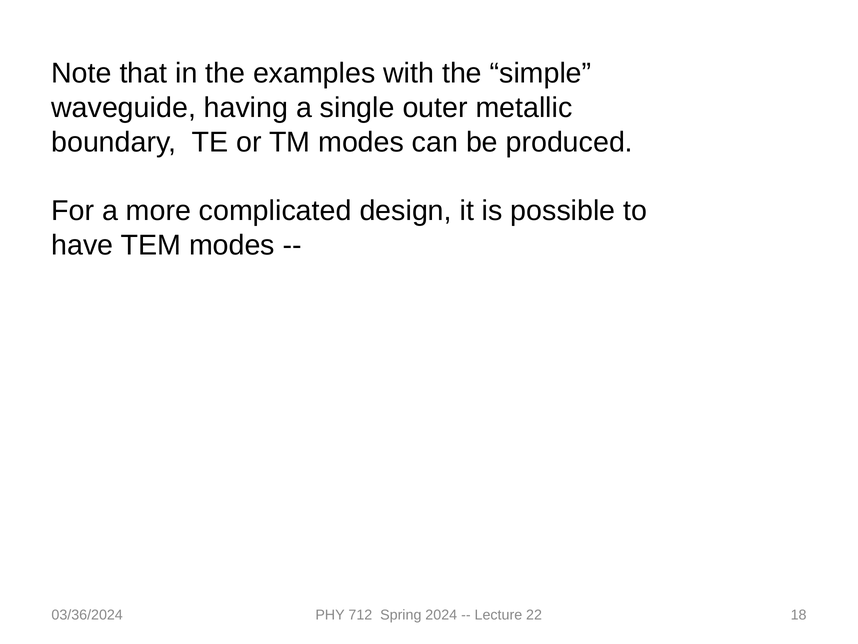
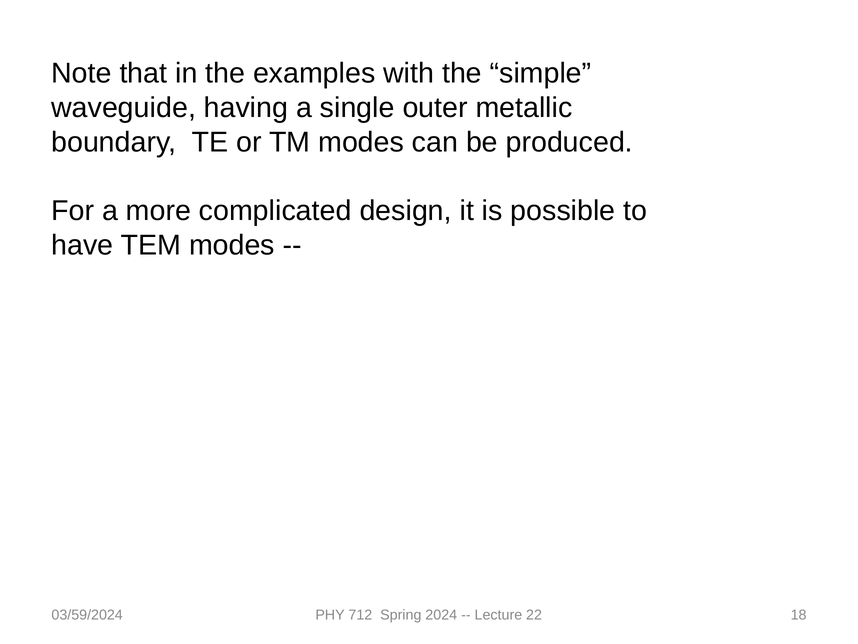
03/36/2024: 03/36/2024 -> 03/59/2024
